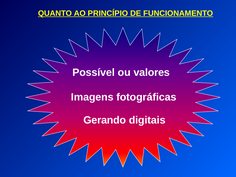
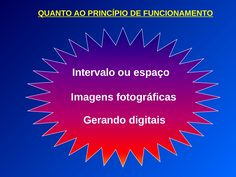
Possível: Possível -> Intervalo
valores: valores -> espaço
